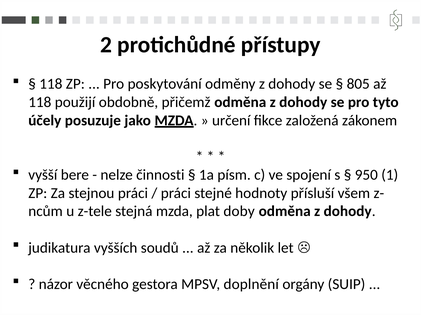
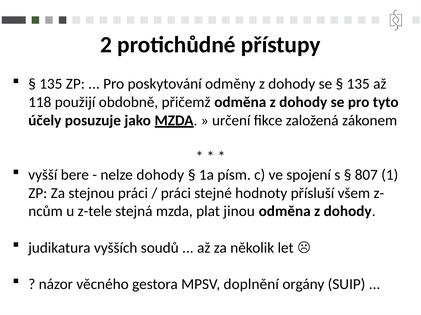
118 at (51, 84): 118 -> 135
805 at (358, 84): 805 -> 135
nelze činnosti: činnosti -> dohody
950: 950 -> 807
doby: doby -> jinou
